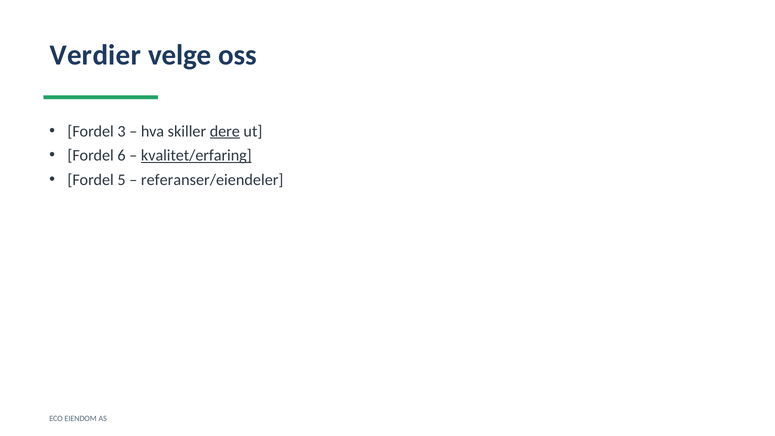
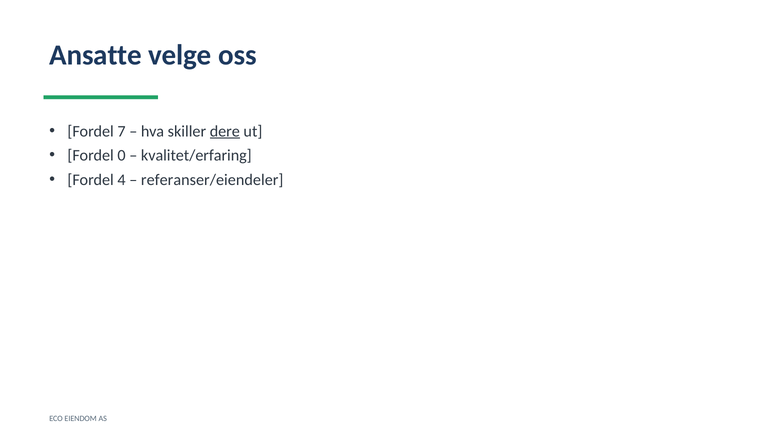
Verdier: Verdier -> Ansatte
3: 3 -> 7
6: 6 -> 0
kvalitet/erfaring underline: present -> none
5: 5 -> 4
